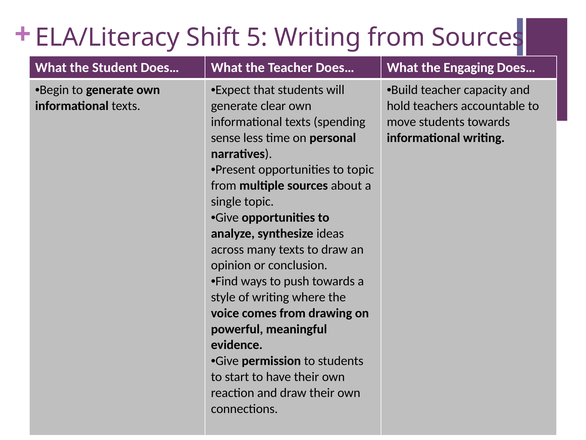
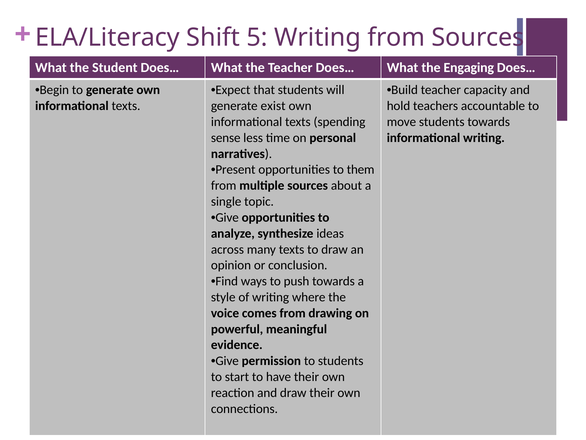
clear: clear -> exist
to topic: topic -> them
